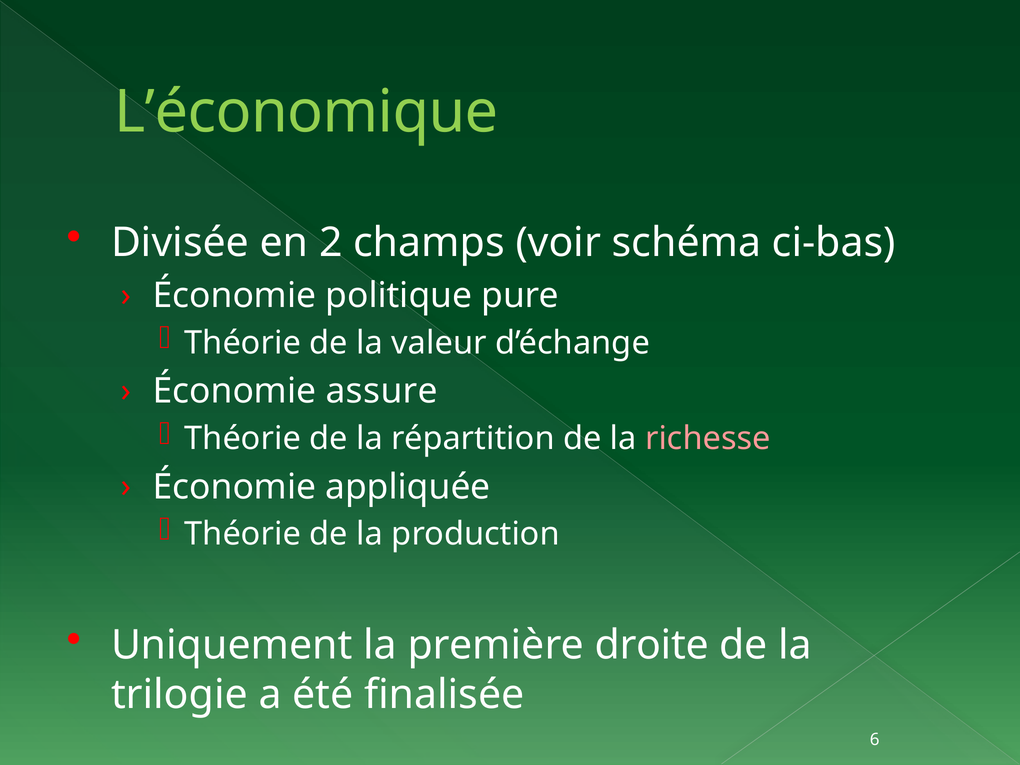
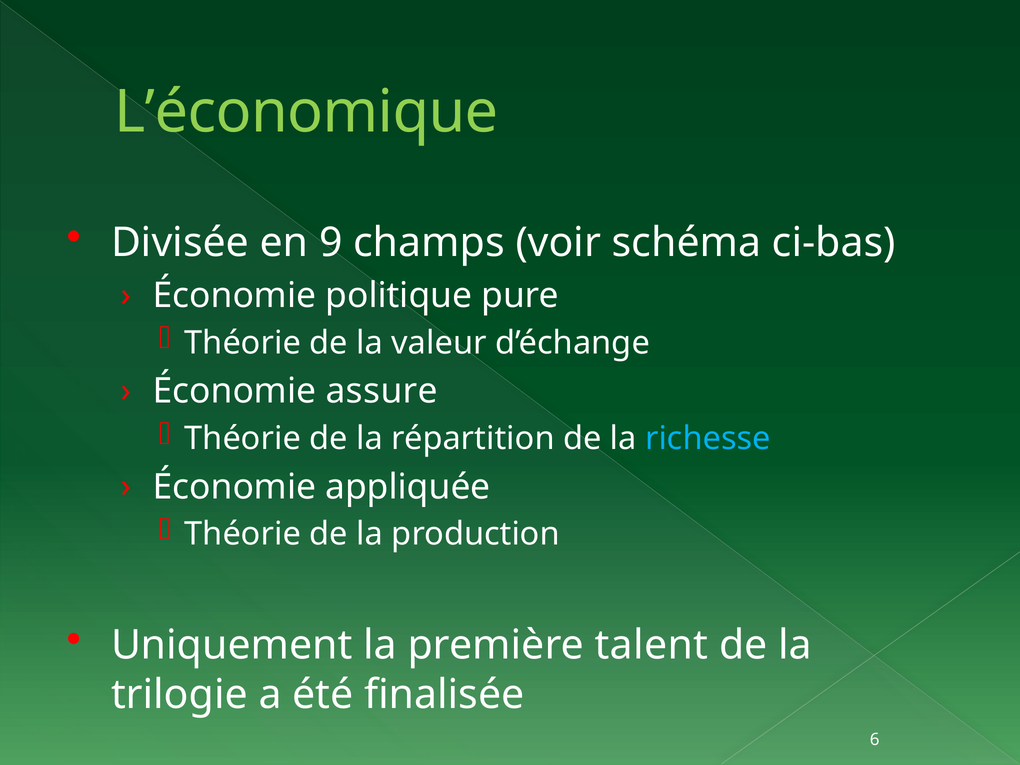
2: 2 -> 9
richesse colour: pink -> light blue
droite: droite -> talent
